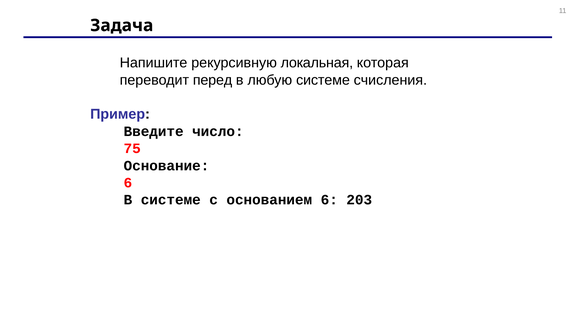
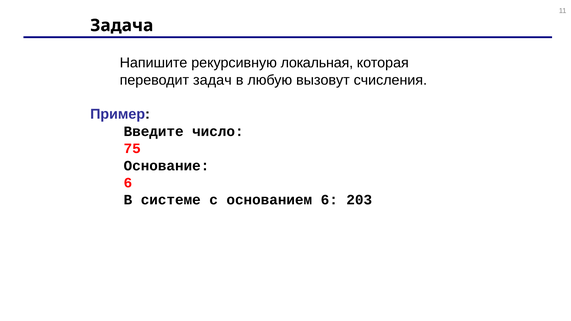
перед: перед -> задач
любую системе: системе -> вызовут
